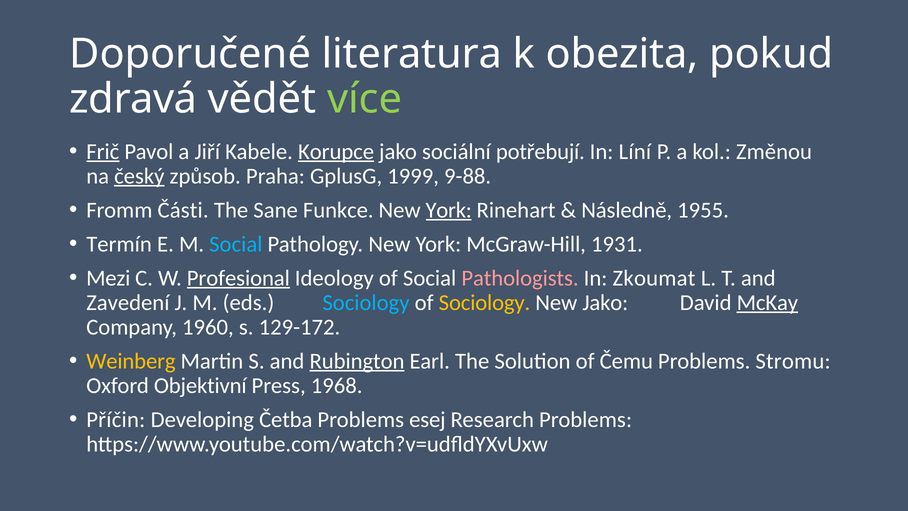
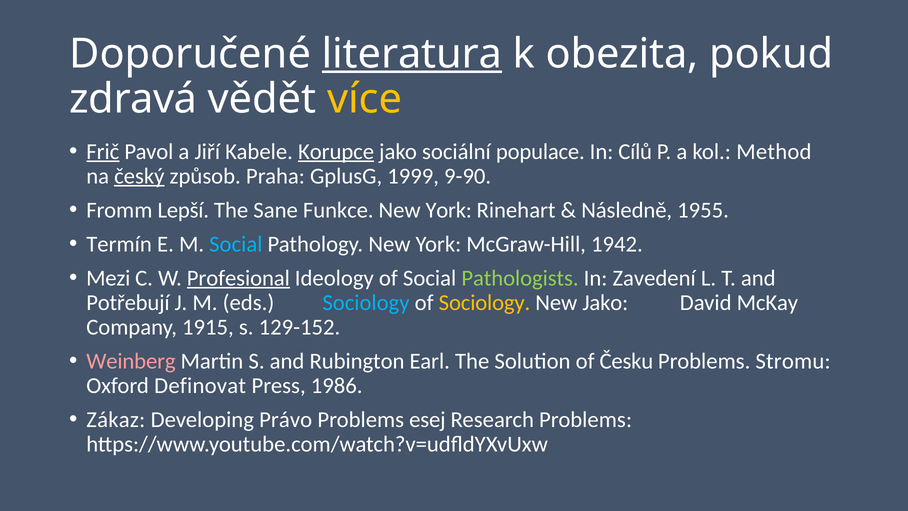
literatura underline: none -> present
více colour: light green -> yellow
potřebují: potřebují -> populace
Líní: Líní -> Cílů
Změnou: Změnou -> Method
9-88: 9-88 -> 9-90
Části: Části -> Lepší
York at (449, 210) underline: present -> none
1931: 1931 -> 1942
Pathologists colour: pink -> light green
Zkoumat: Zkoumat -> Zavedení
Zavedení: Zavedení -> Potřebují
McKay underline: present -> none
1960: 1960 -> 1915
129-172: 129-172 -> 129-152
Weinberg colour: yellow -> pink
Rubington underline: present -> none
Čemu: Čemu -> Česku
Objektivní: Objektivní -> Definovat
1968: 1968 -> 1986
Příčin: Příčin -> Zákaz
Četba: Četba -> Právo
